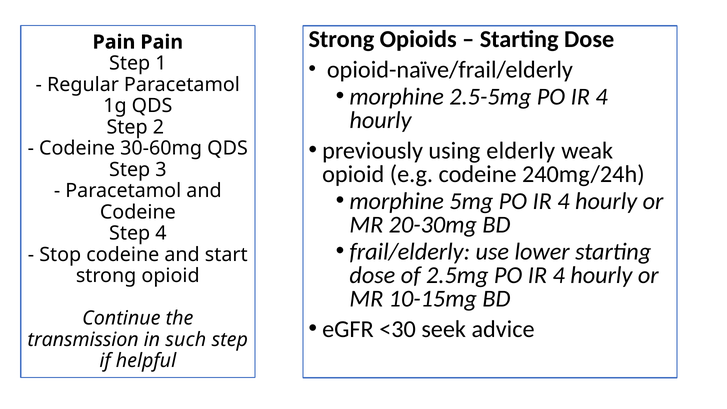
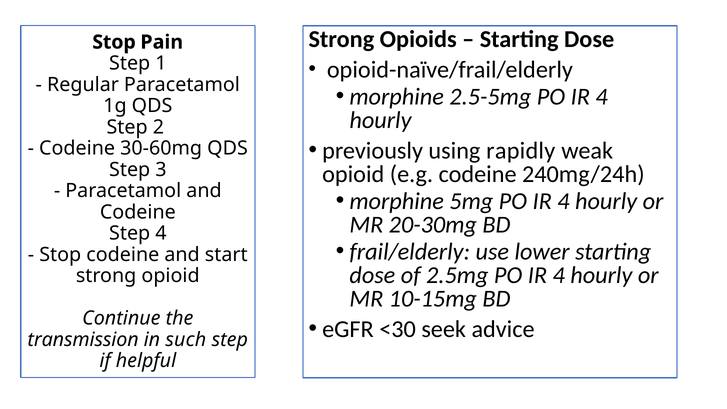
Pain at (114, 42): Pain -> Stop
elderly: elderly -> rapidly
